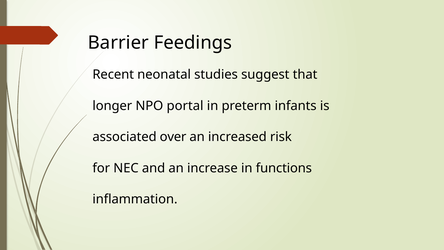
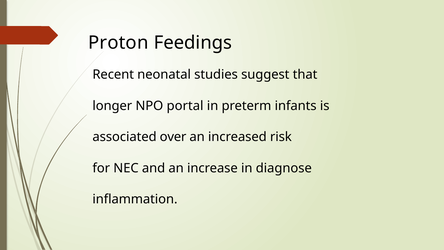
Barrier: Barrier -> Proton
functions: functions -> diagnose
